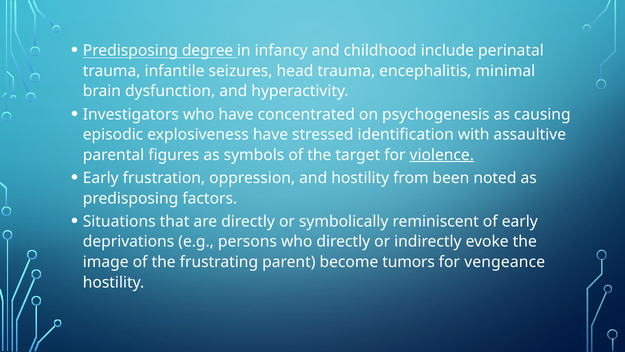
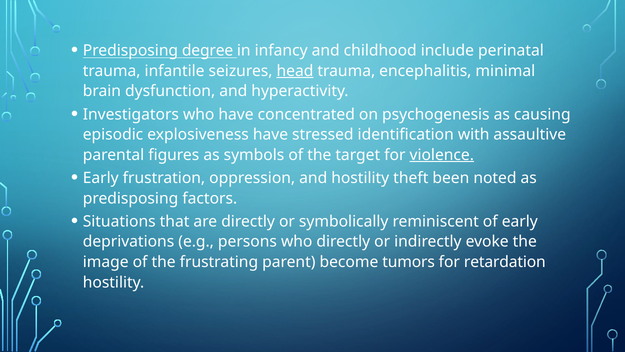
head underline: none -> present
from: from -> theft
vengeance: vengeance -> retardation
